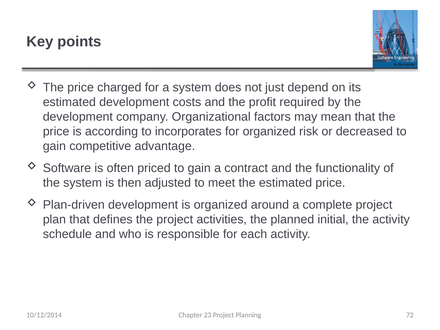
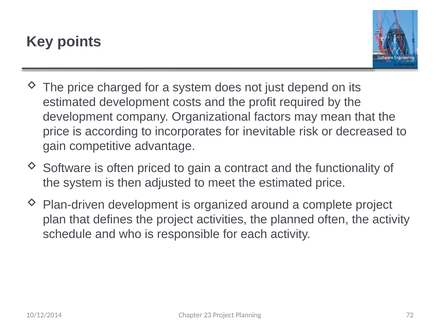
for organized: organized -> inevitable
planned initial: initial -> often
